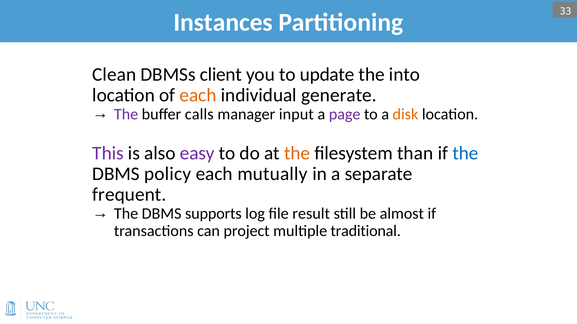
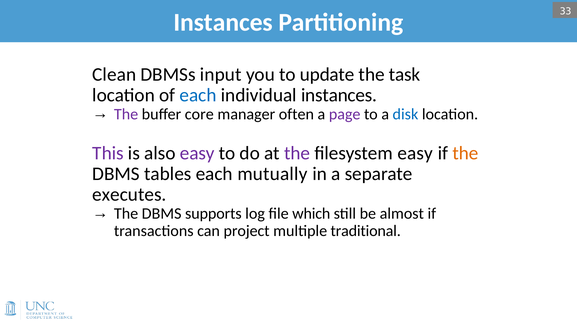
client: client -> input
into: into -> task
each at (198, 95) colour: orange -> blue
individual generate: generate -> instances
calls: calls -> core
input: input -> often
disk colour: orange -> blue
the at (297, 153) colour: orange -> purple
filesystem than: than -> easy
the at (465, 153) colour: blue -> orange
policy: policy -> tables
frequent: frequent -> executes
result: result -> which
